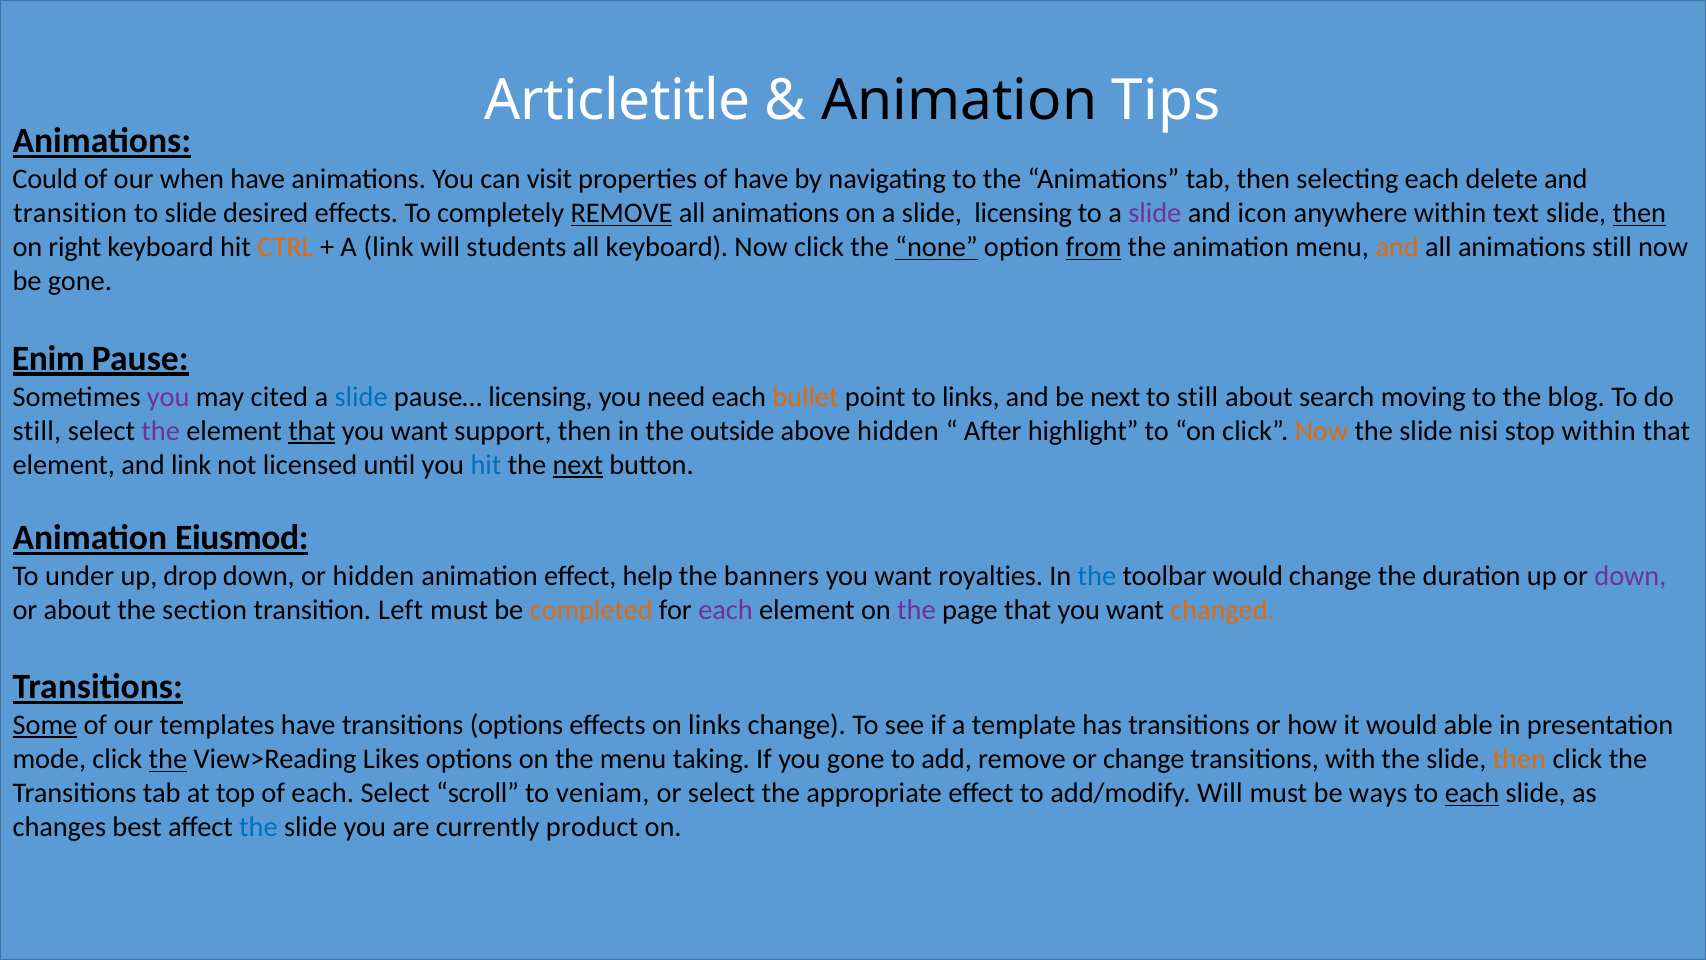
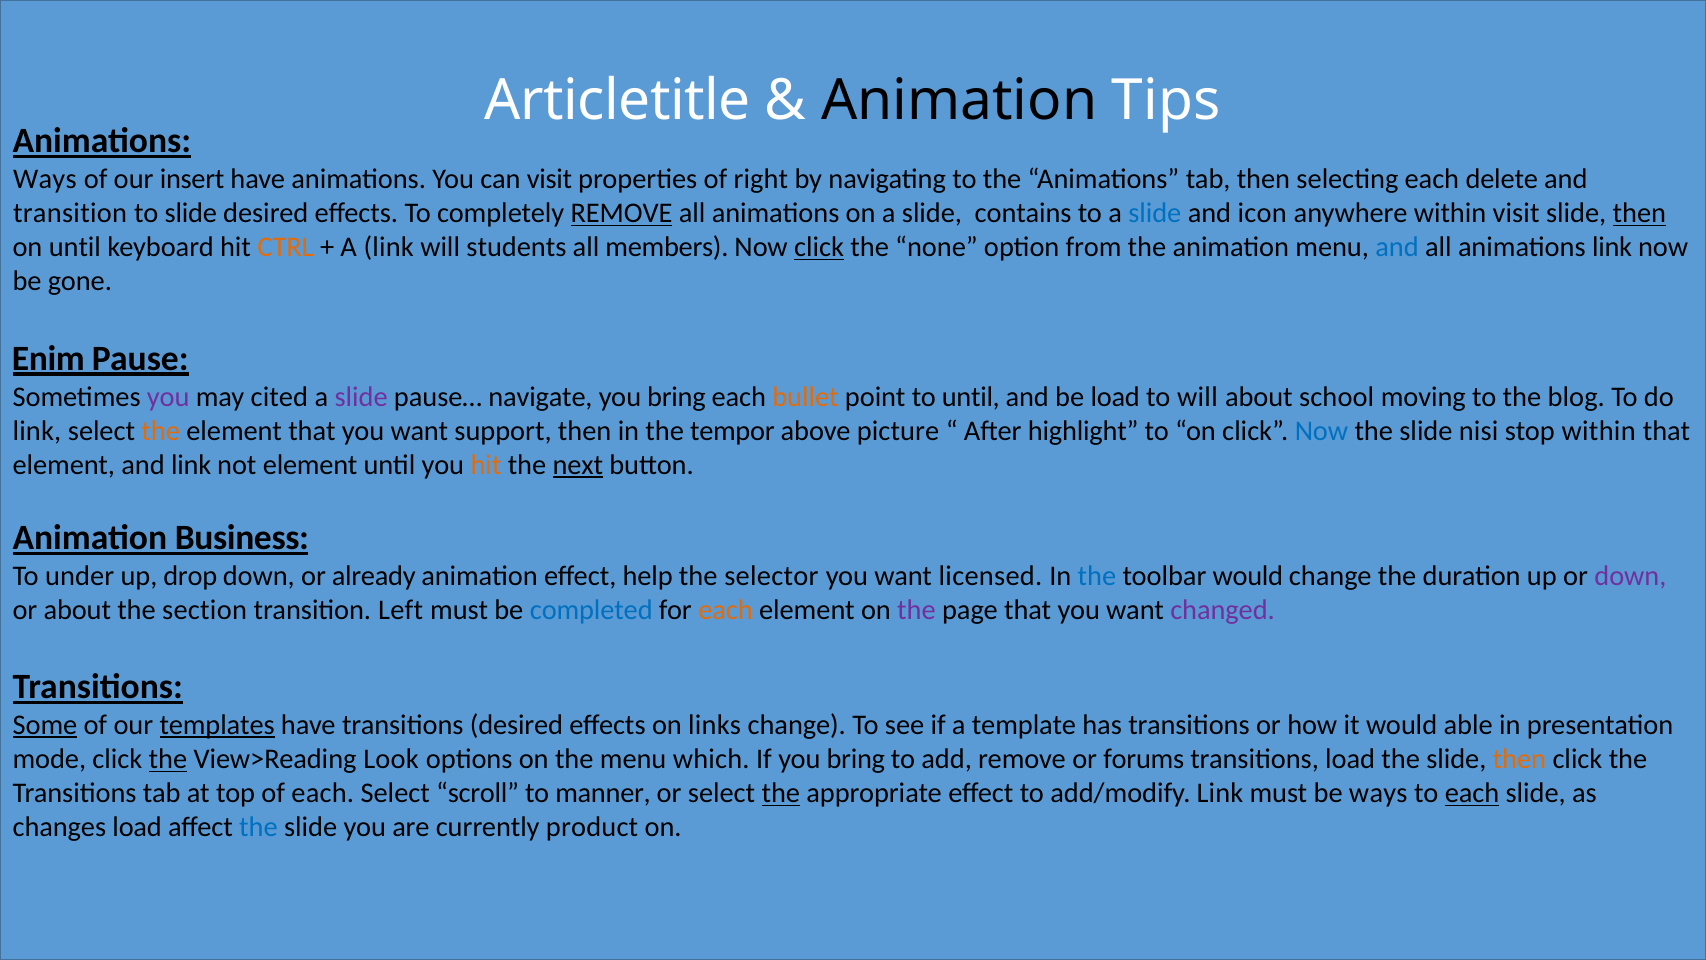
Could at (45, 179): Could -> Ways
when: when -> insert
of have: have -> right
slide licensing: licensing -> contains
slide at (1155, 213) colour: purple -> blue
within text: text -> visit
on right: right -> until
all keyboard: keyboard -> members
click at (819, 247) underline: none -> present
none underline: present -> none
from underline: present -> none
and at (1397, 247) colour: orange -> blue
animations still: still -> link
slide at (361, 396) colour: blue -> purple
pause… licensing: licensing -> navigate
need at (676, 396): need -> bring
to links: links -> until
be next: next -> load
to still: still -> will
search: search -> school
still at (37, 431): still -> link
the at (161, 431) colour: purple -> orange
that at (312, 431) underline: present -> none
outside: outside -> tempor
above hidden: hidden -> picture
Now at (1321, 431) colour: orange -> blue
not licensed: licensed -> element
hit at (486, 465) colour: blue -> orange
Eiusmod: Eiusmod -> Business
or hidden: hidden -> already
banners: banners -> selector
royalties: royalties -> licensed
completed colour: orange -> blue
each at (726, 610) colour: purple -> orange
changed colour: orange -> purple
templates underline: none -> present
transitions options: options -> desired
Likes: Likes -> Look
taking: taking -> which
If you gone: gone -> bring
or change: change -> forums
transitions with: with -> load
veniam: veniam -> manner
the at (781, 793) underline: none -> present
add/modify Will: Will -> Link
changes best: best -> load
